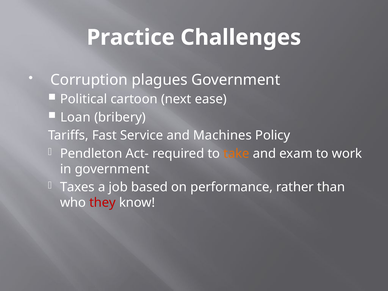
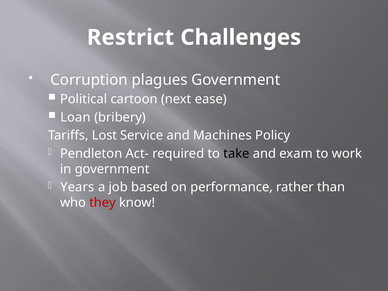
Practice: Practice -> Restrict
Fast: Fast -> Lost
take colour: orange -> black
Taxes: Taxes -> Years
